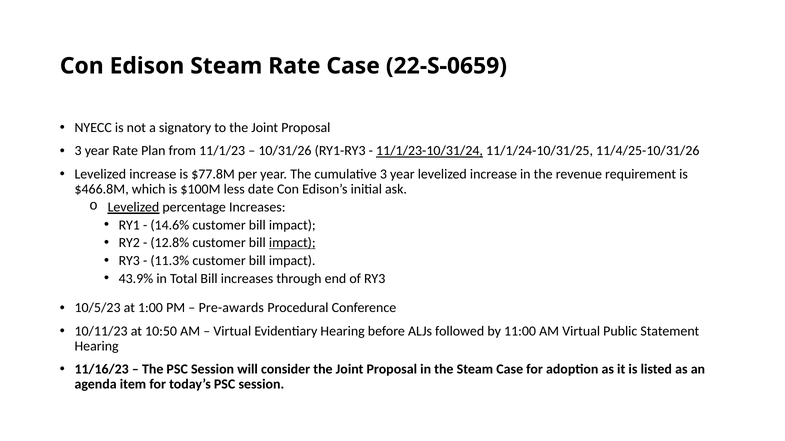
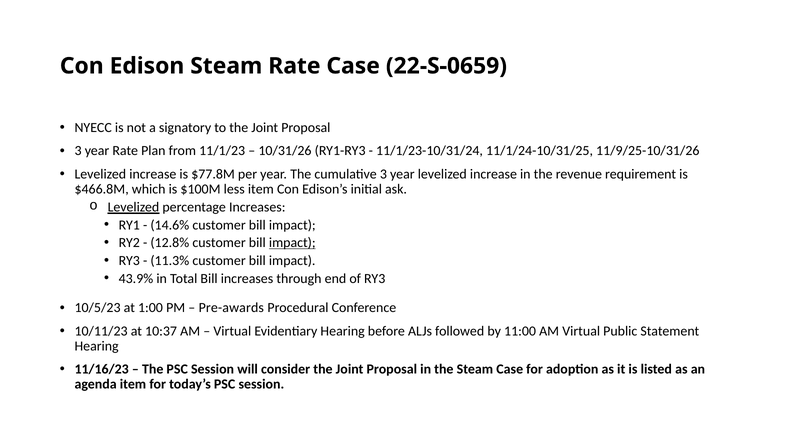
11/1/23-10/31/24 underline: present -> none
11/4/25-10/31/26: 11/4/25-10/31/26 -> 11/9/25-10/31/26
less date: date -> item
10:50: 10:50 -> 10:37
